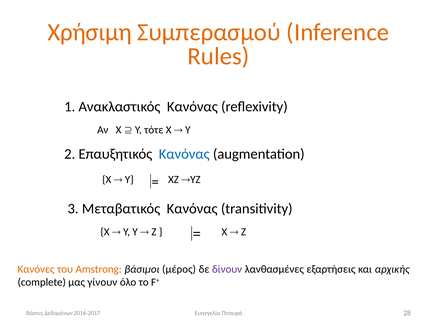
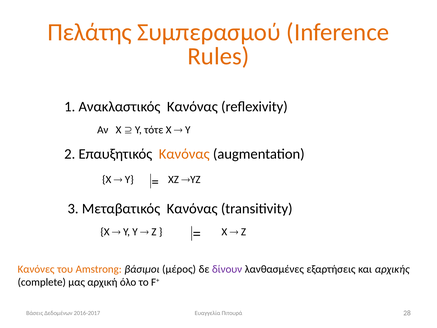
Χρήσιμη: Χρήσιμη -> Πελάτης
Κανόνας at (184, 154) colour: blue -> orange
γίνουν: γίνουν -> αρχική
